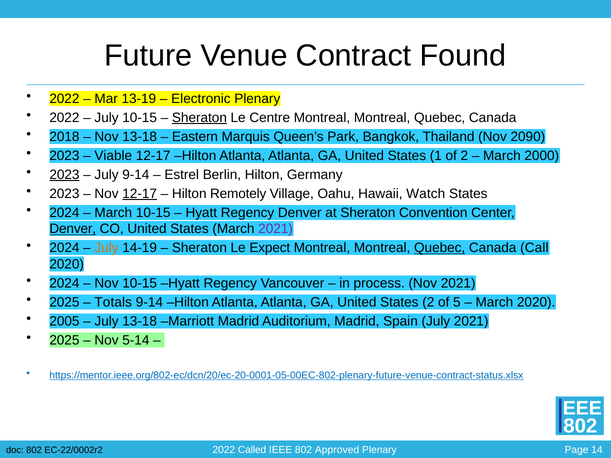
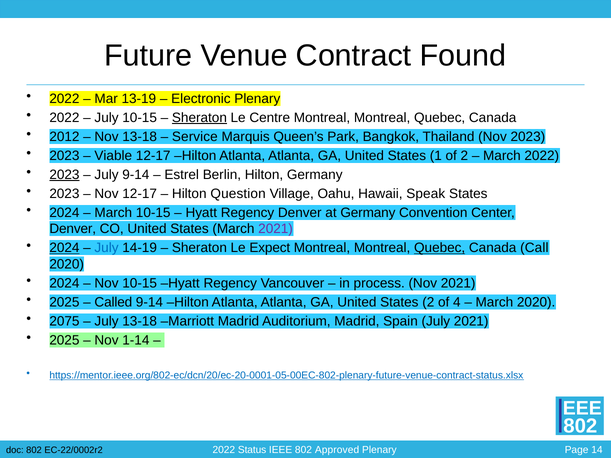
2018: 2018 -> 2012
Eastern: Eastern -> Service
Nov 2090: 2090 -> 2023
March 2000: 2000 -> 2022
12-17 at (140, 194) underline: present -> none
Remotely: Remotely -> Question
Watch: Watch -> Speak
at Sheraton: Sheraton -> Germany
Denver at (73, 229) underline: present -> none
2024 at (64, 248) underline: none -> present
July at (107, 248) colour: orange -> blue
Totals: Totals -> Called
5: 5 -> 4
2005: 2005 -> 2075
5-14: 5-14 -> 1-14
Called: Called -> Status
